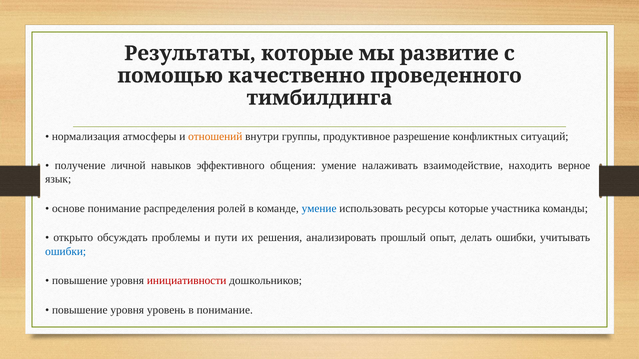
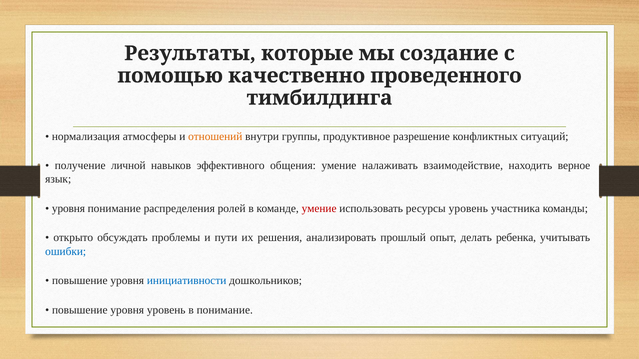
развитие: развитие -> создание
основе at (68, 209): основе -> уровня
умение at (319, 209) colour: blue -> red
ресурсы которые: которые -> уровень
делать ошибки: ошибки -> ребенка
инициативности colour: red -> blue
